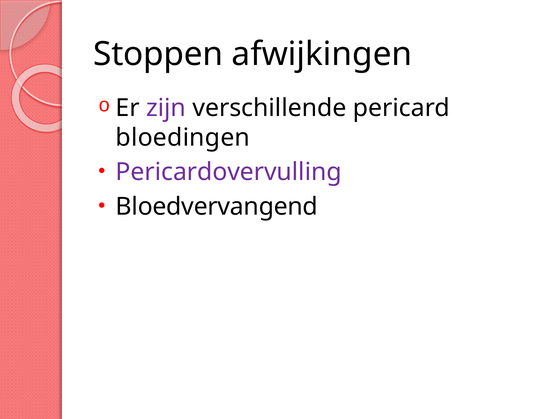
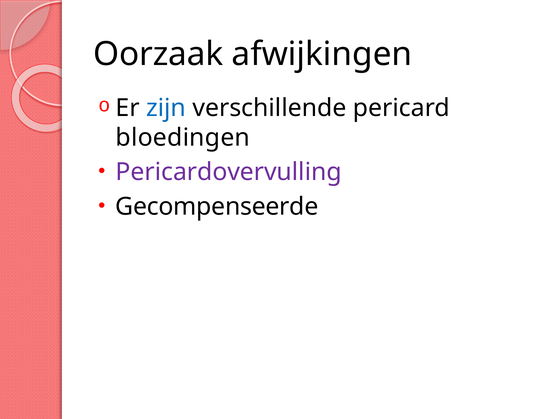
Stoppen: Stoppen -> Oorzaak
zijn colour: purple -> blue
Bloedvervangend: Bloedvervangend -> Gecompenseerde
